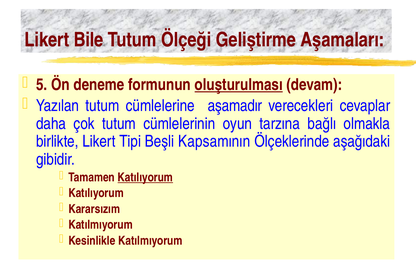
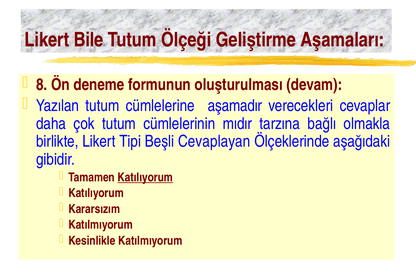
5: 5 -> 8
oluşturulması underline: present -> none
oyun: oyun -> mıdır
Kapsamının: Kapsamının -> Cevaplayan
